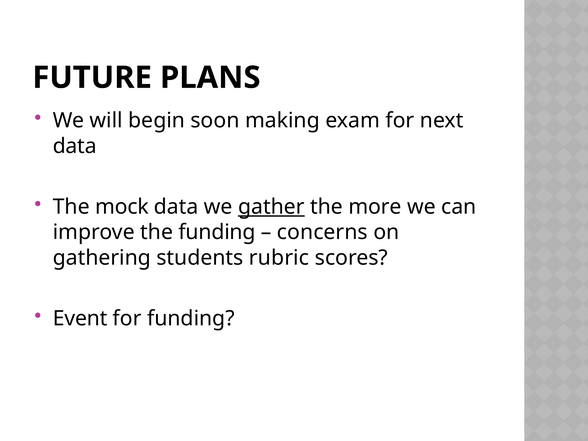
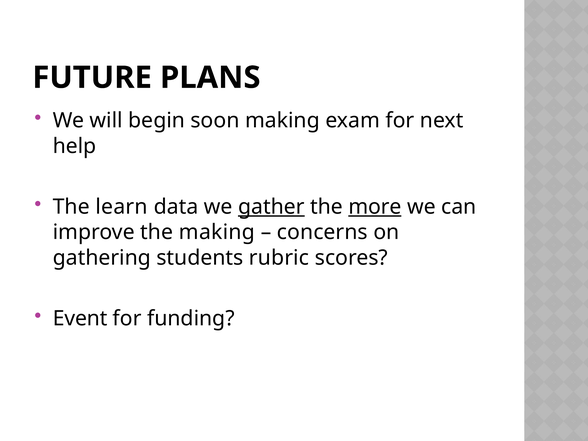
data at (75, 146): data -> help
mock: mock -> learn
more underline: none -> present
the funding: funding -> making
